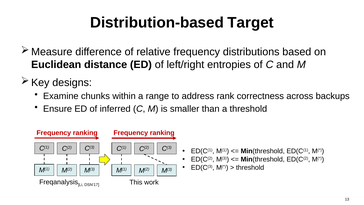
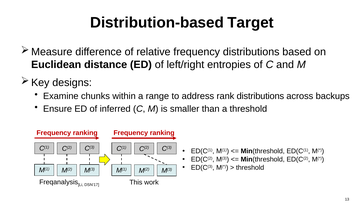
rank correctness: correctness -> distributions
